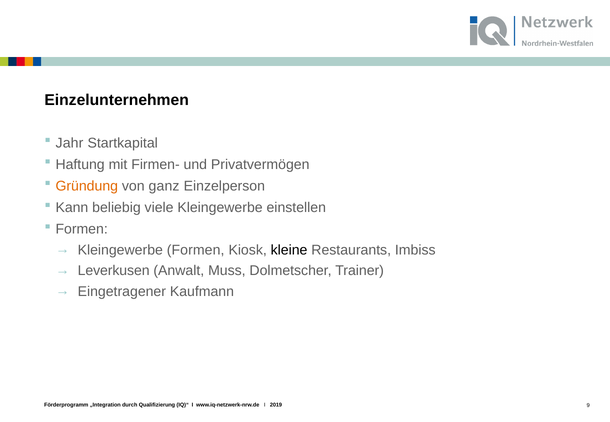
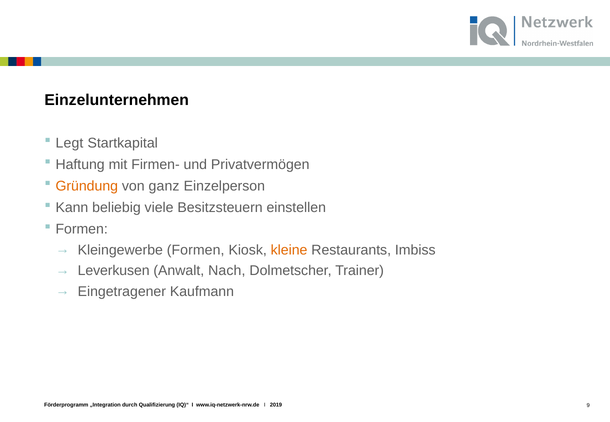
Jahr: Jahr -> Legt
viele Kleingewerbe: Kleingewerbe -> Besitzsteuern
kleine colour: black -> orange
Muss: Muss -> Nach
